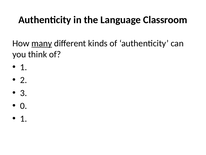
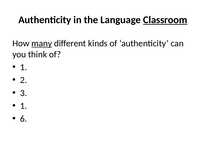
Classroom underline: none -> present
0 at (24, 105): 0 -> 1
1 at (24, 118): 1 -> 6
